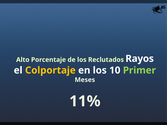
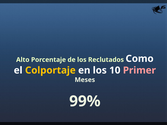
Rayos: Rayos -> Como
Primer colour: light green -> pink
11%: 11% -> 99%
